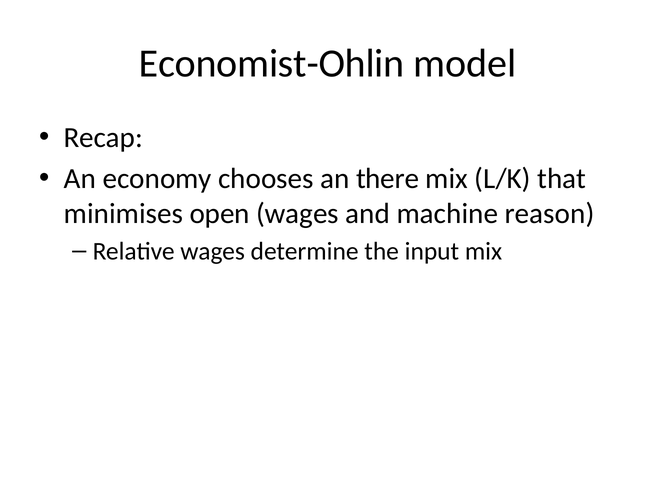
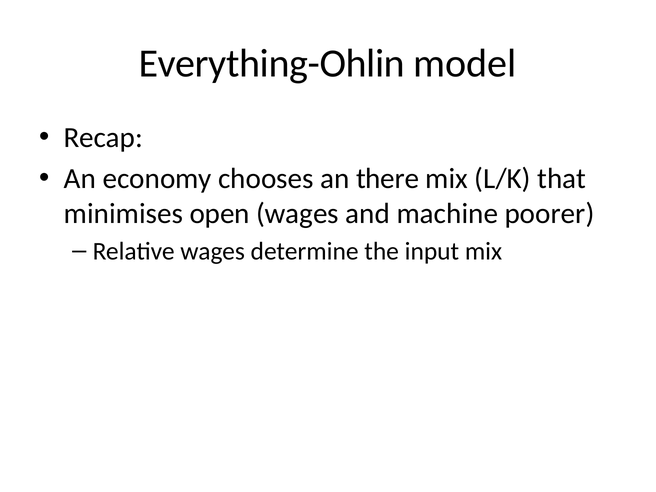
Economist-Ohlin: Economist-Ohlin -> Everything-Ohlin
reason: reason -> poorer
